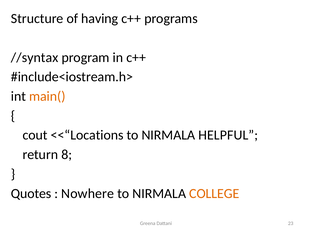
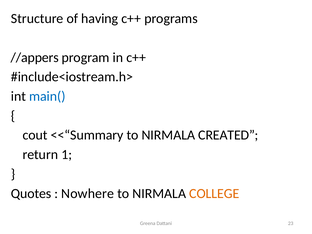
//syntax: //syntax -> //appers
main( colour: orange -> blue
<<“Locations: <<“Locations -> <<“Summary
HELPFUL: HELPFUL -> CREATED
8: 8 -> 1
